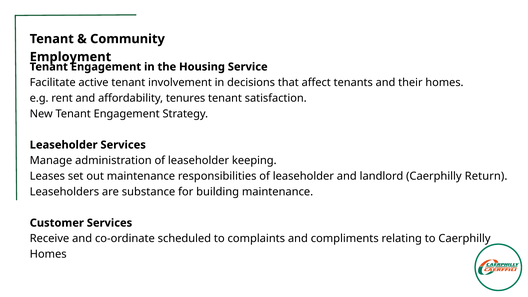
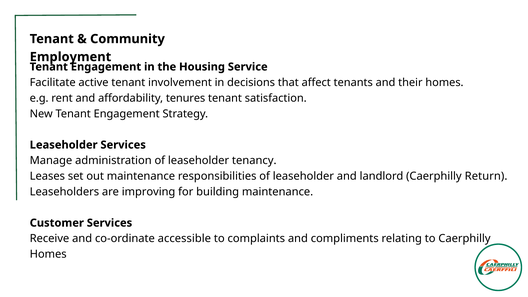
keeping: keeping -> tenancy
substance: substance -> improving
scheduled: scheduled -> accessible
